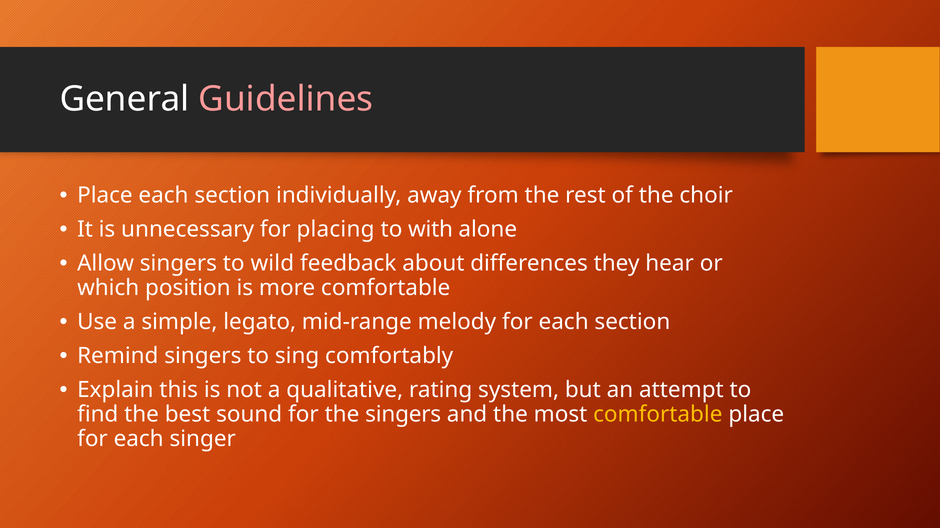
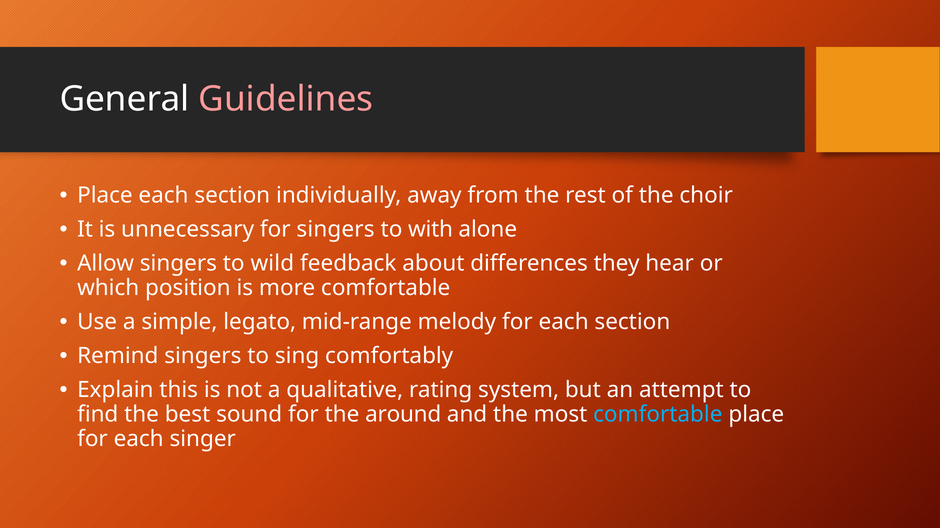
for placing: placing -> singers
the singers: singers -> around
comfortable at (658, 415) colour: yellow -> light blue
